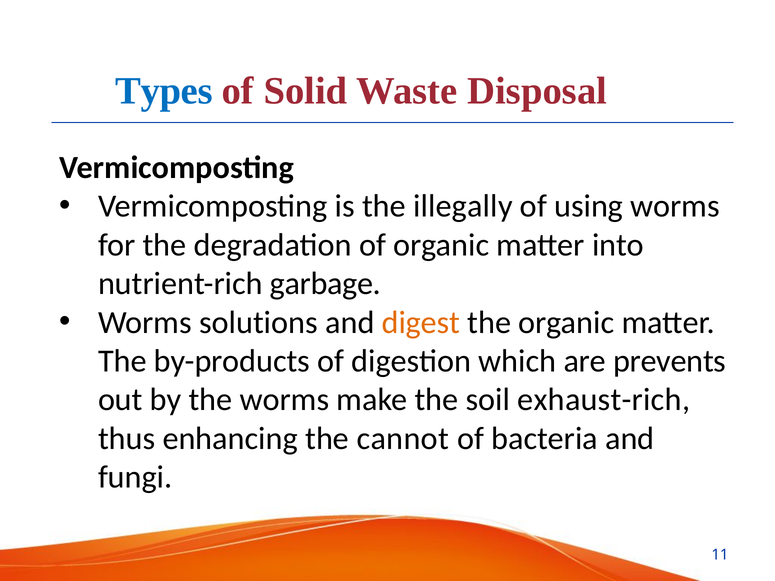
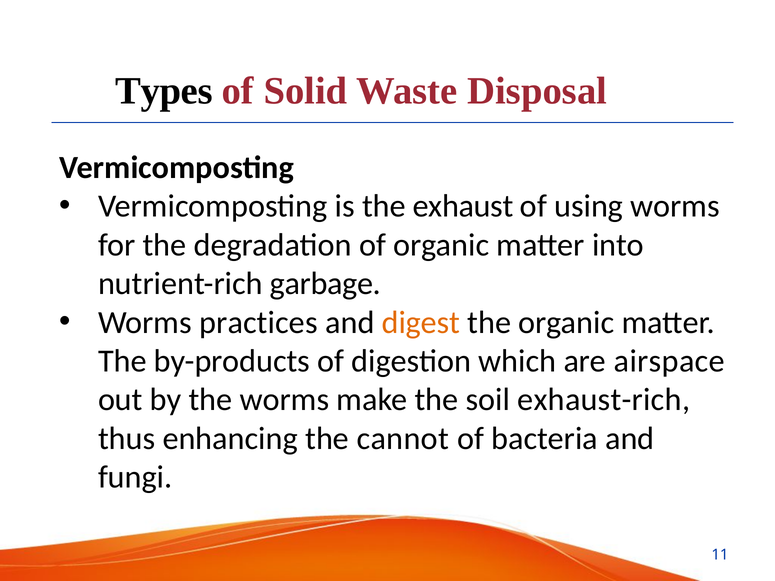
Types colour: blue -> black
illegally: illegally -> exhaust
solutions: solutions -> practices
prevents: prevents -> airspace
